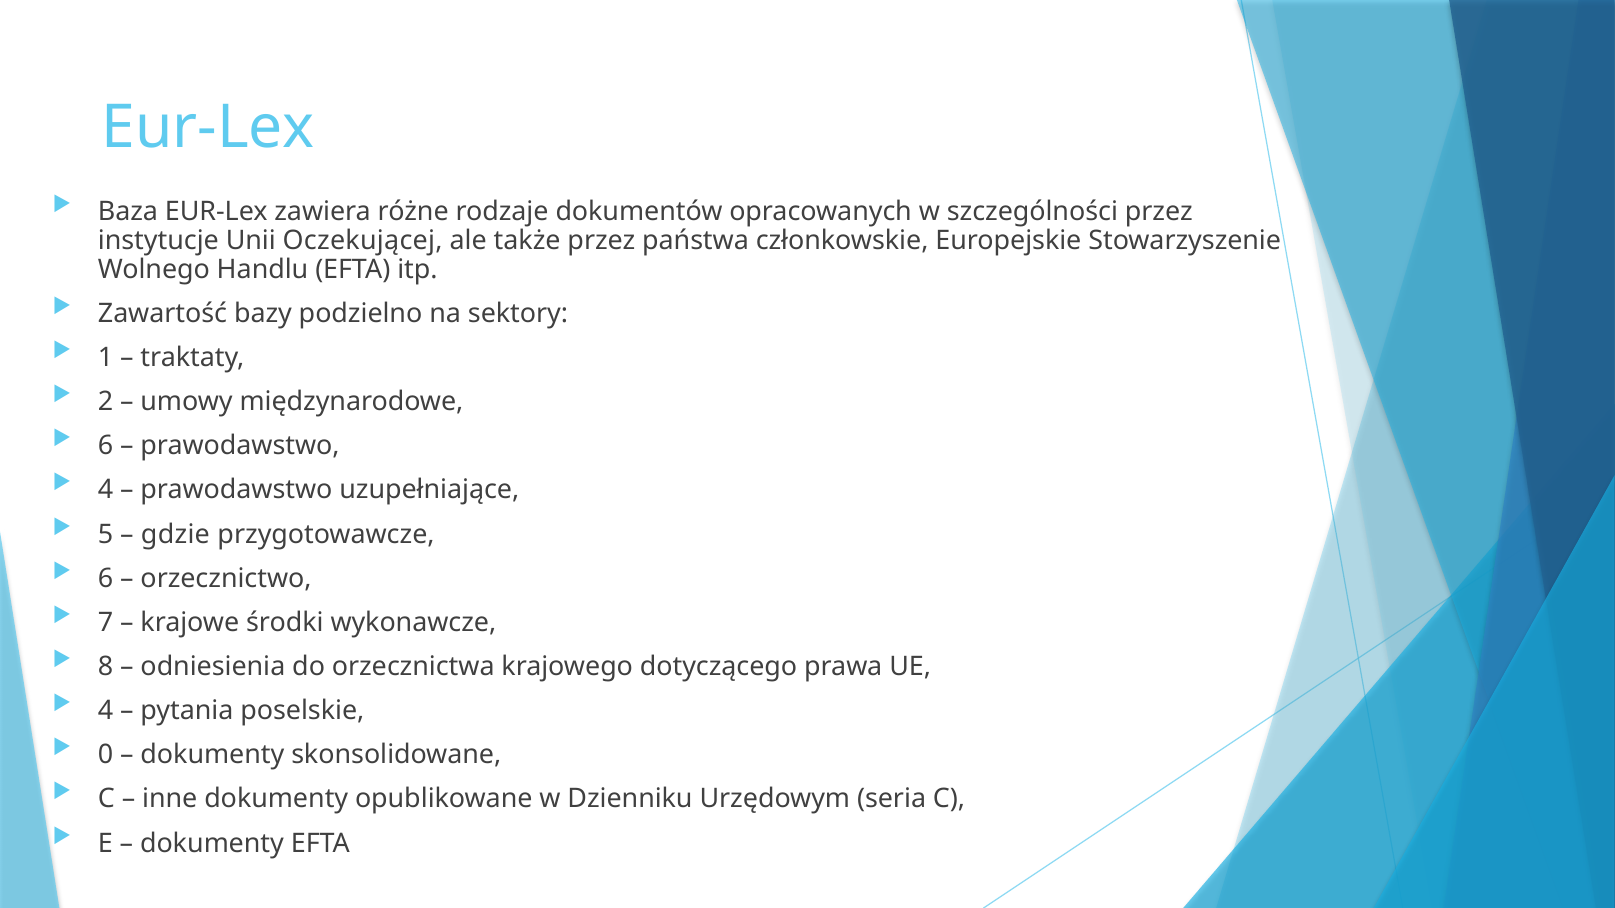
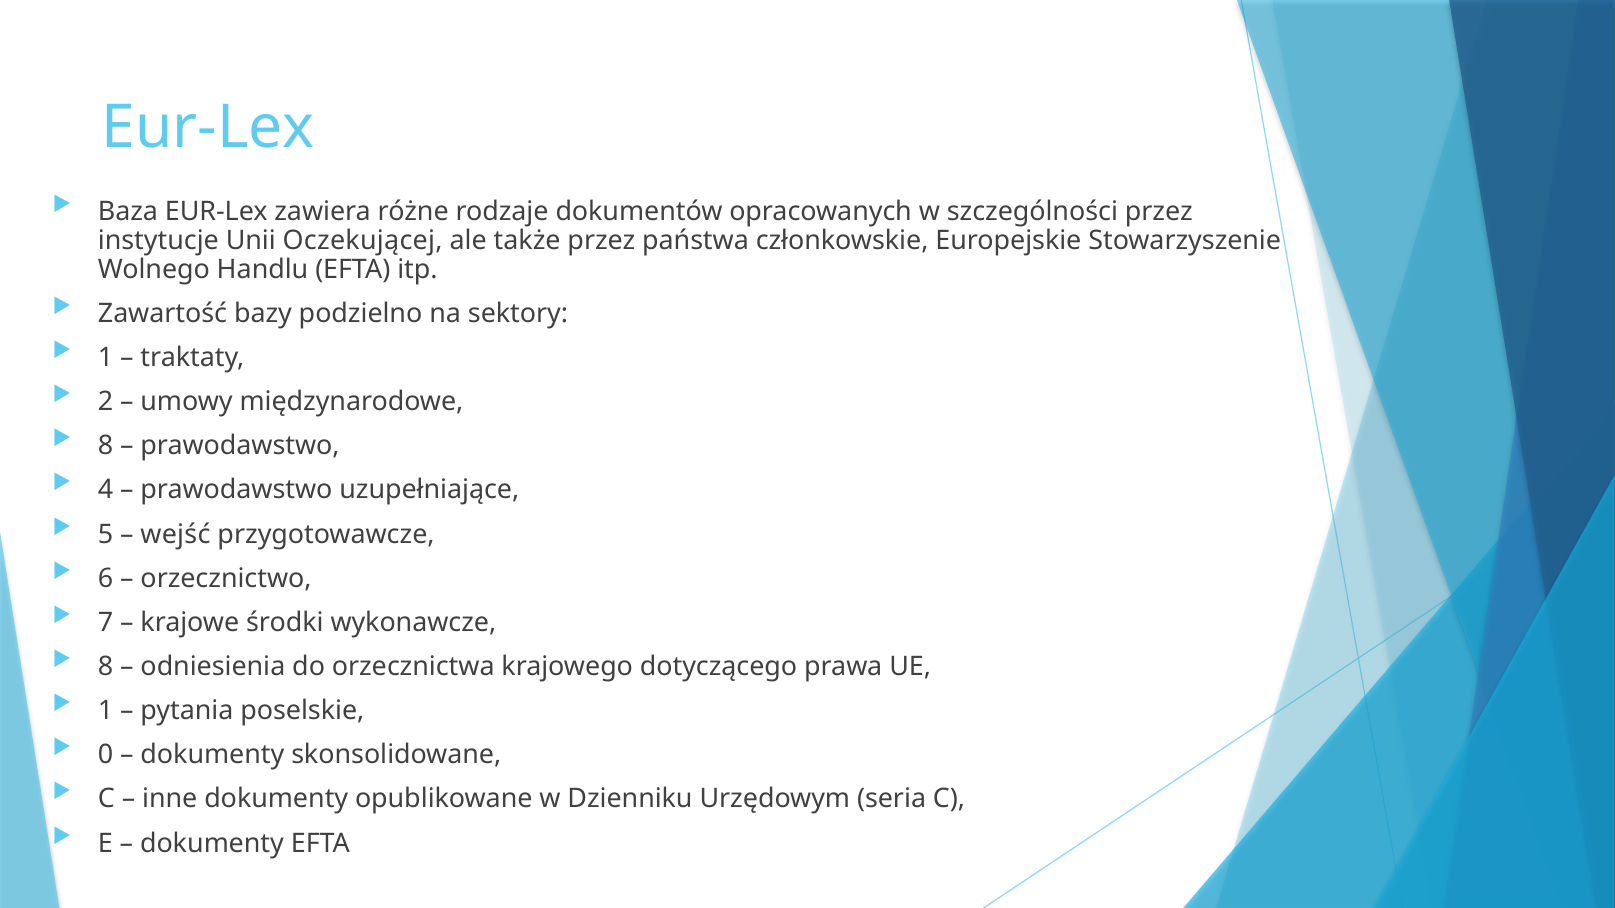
6 at (106, 446): 6 -> 8
gdzie: gdzie -> wejść
4 at (106, 711): 4 -> 1
